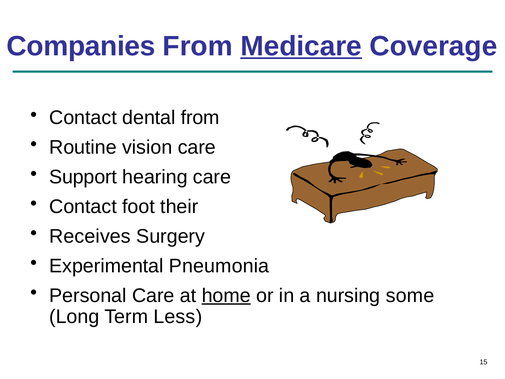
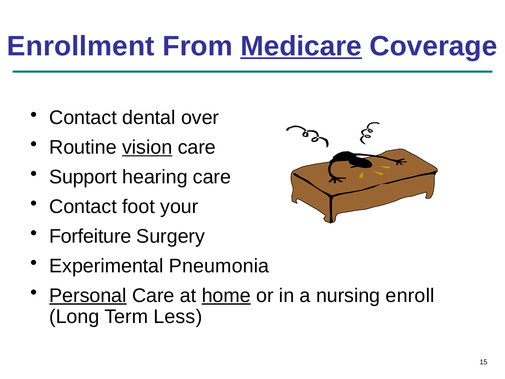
Companies: Companies -> Enrollment
dental from: from -> over
vision underline: none -> present
their: their -> your
Receives: Receives -> Forfeiture
Personal underline: none -> present
some: some -> enroll
